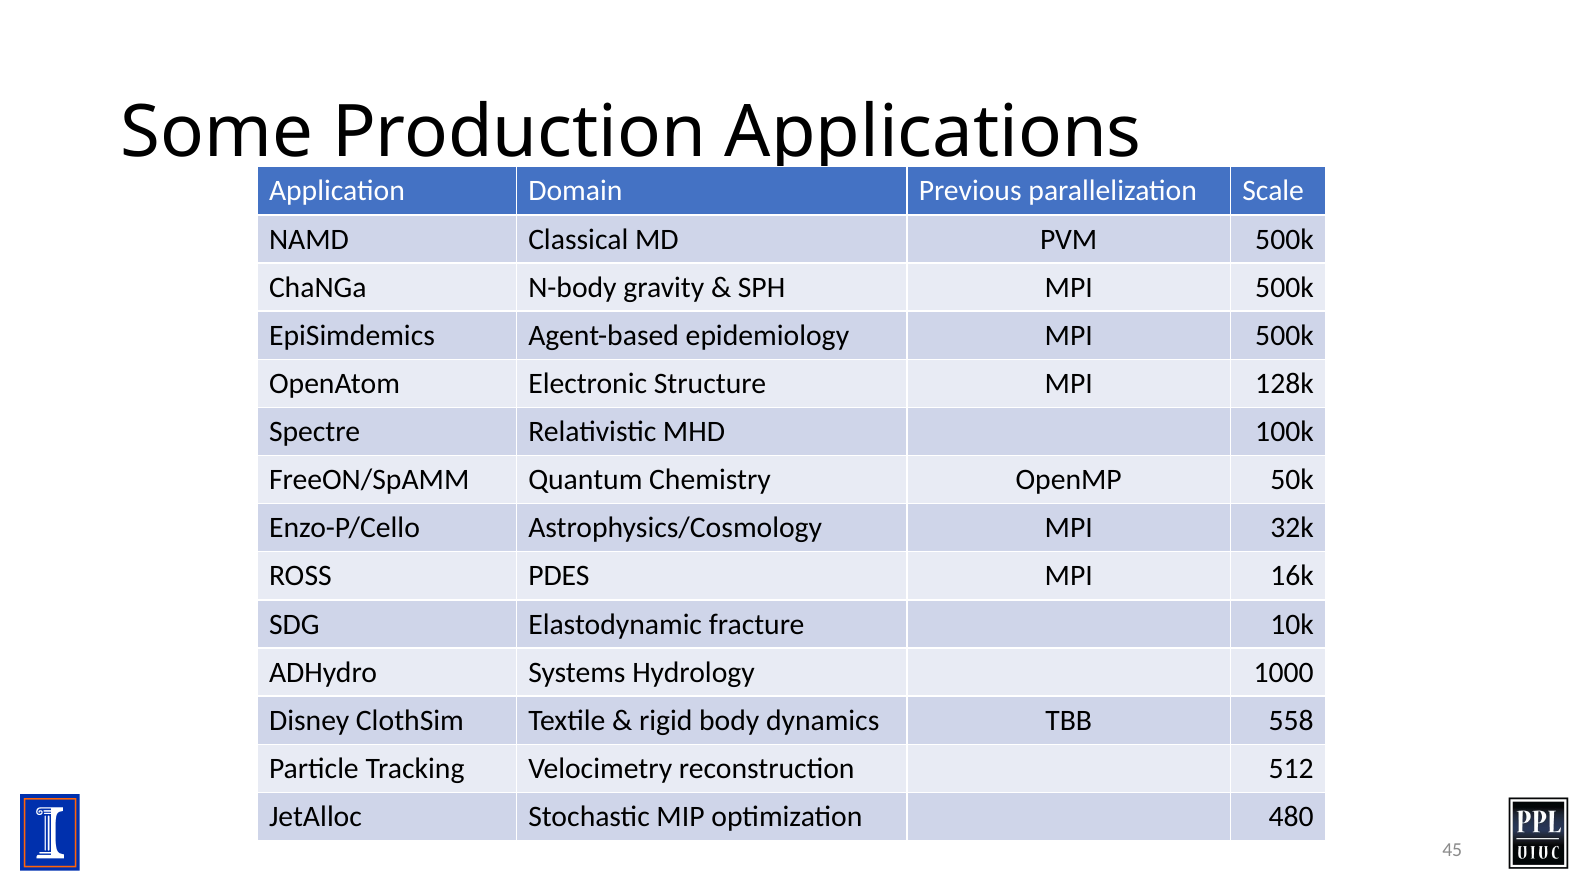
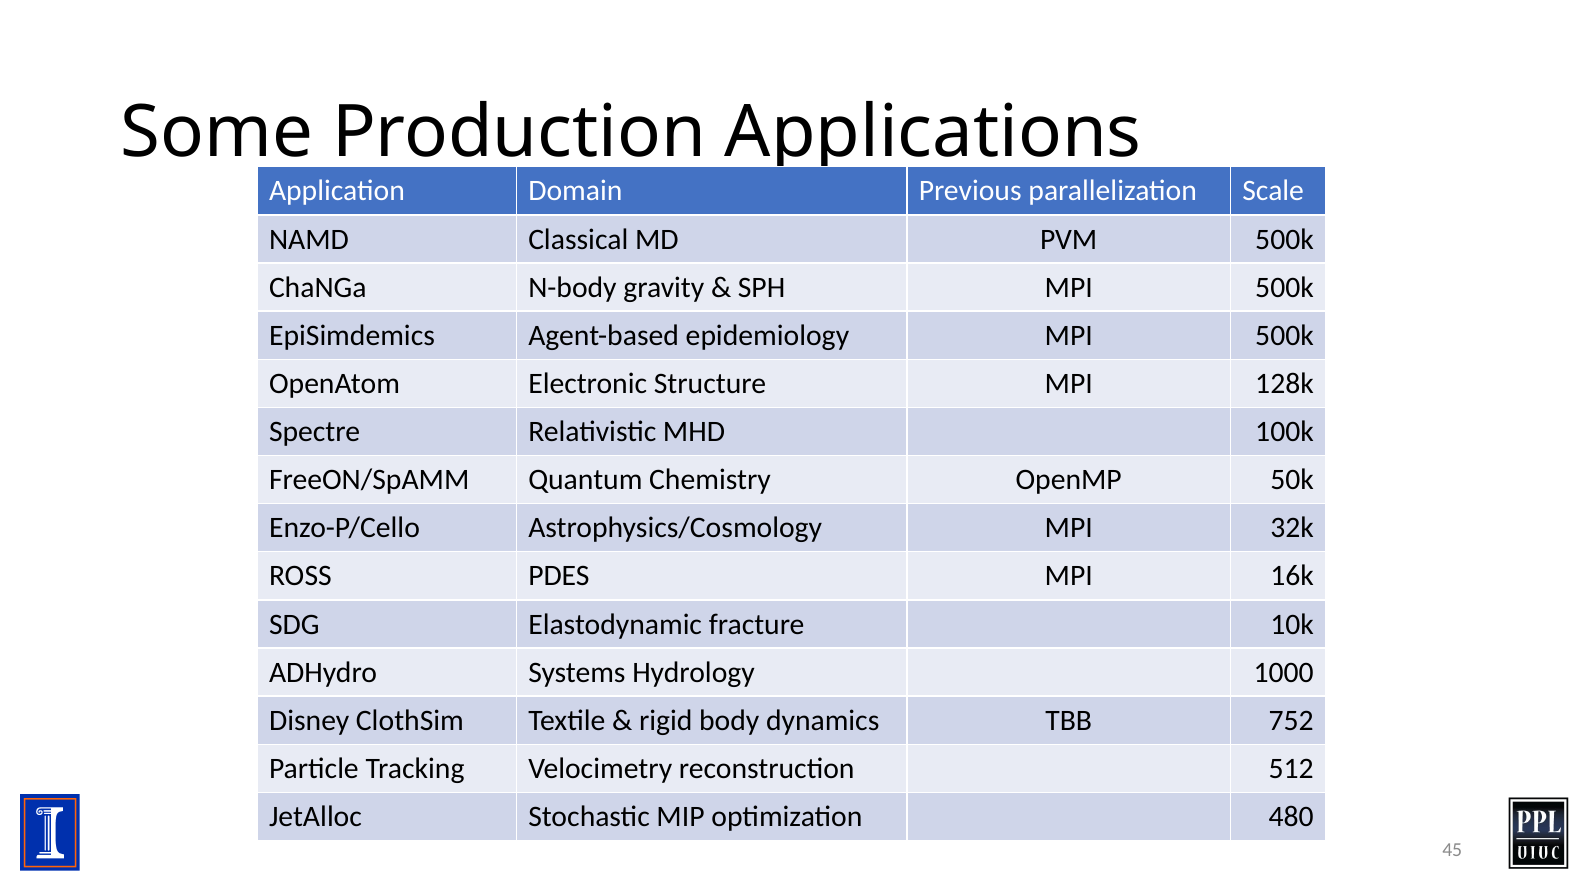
558: 558 -> 752
